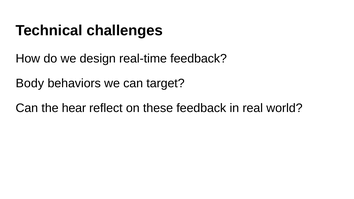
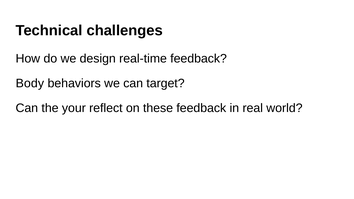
hear: hear -> your
